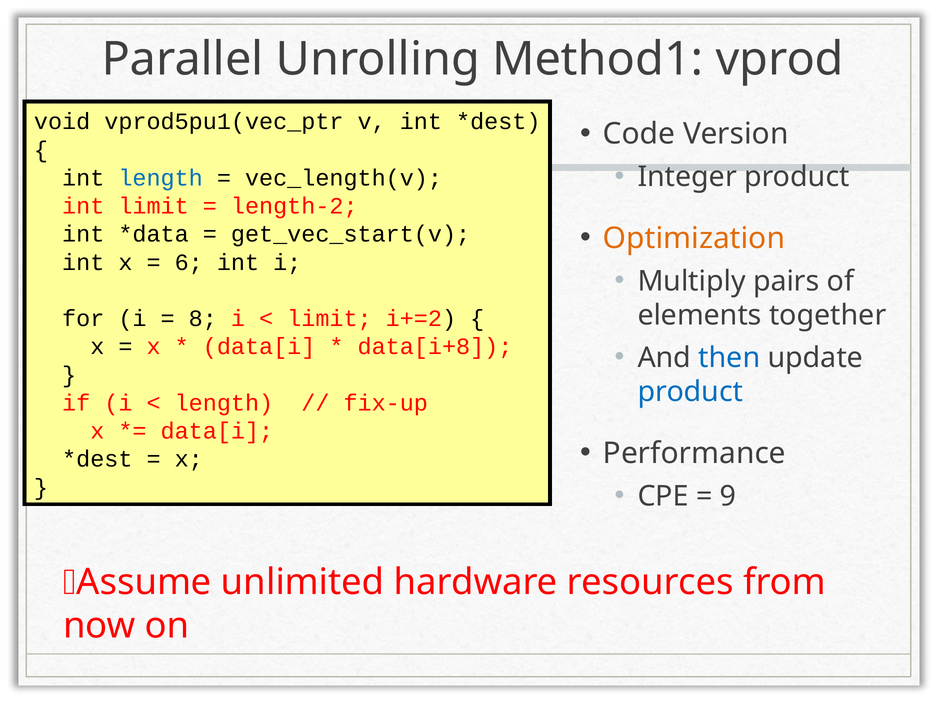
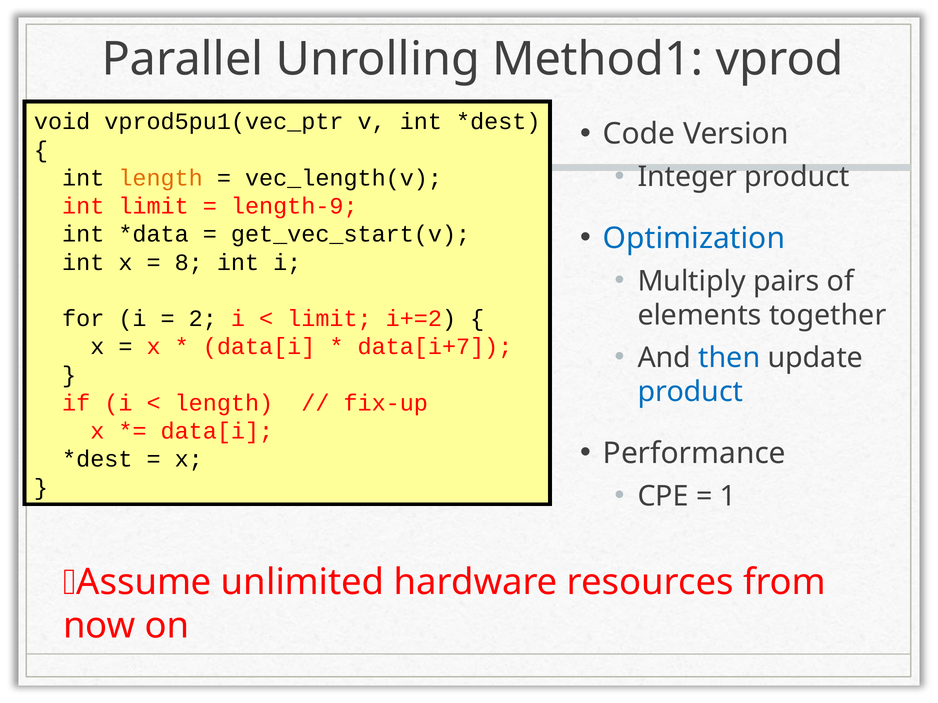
length at (161, 178) colour: blue -> orange
length-2: length-2 -> length-9
Optimization colour: orange -> blue
6: 6 -> 8
8: 8 -> 2
data[i+8: data[i+8 -> data[i+7
9: 9 -> 1
